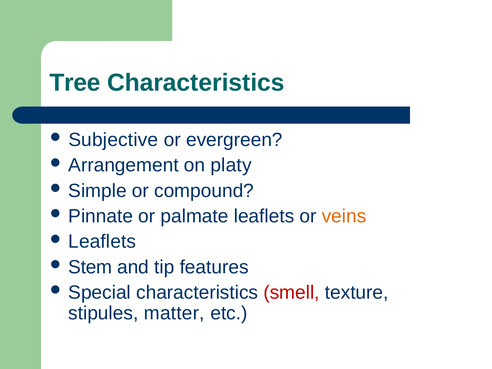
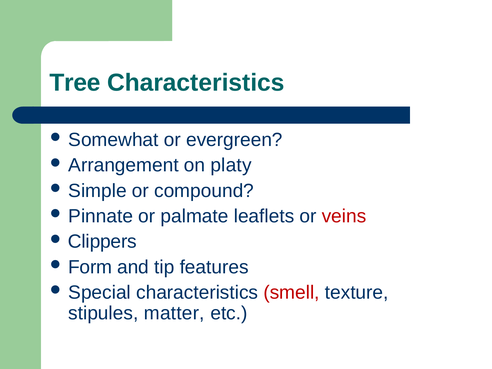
Subjective: Subjective -> Somewhat
veins colour: orange -> red
Leaflets at (102, 242): Leaflets -> Clippers
Stem: Stem -> Form
